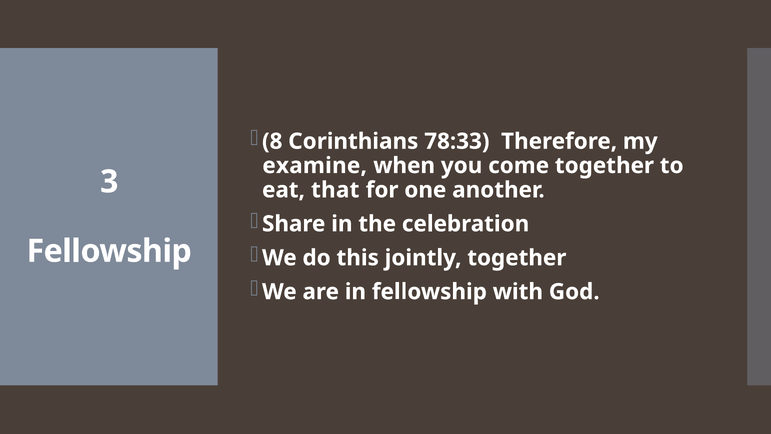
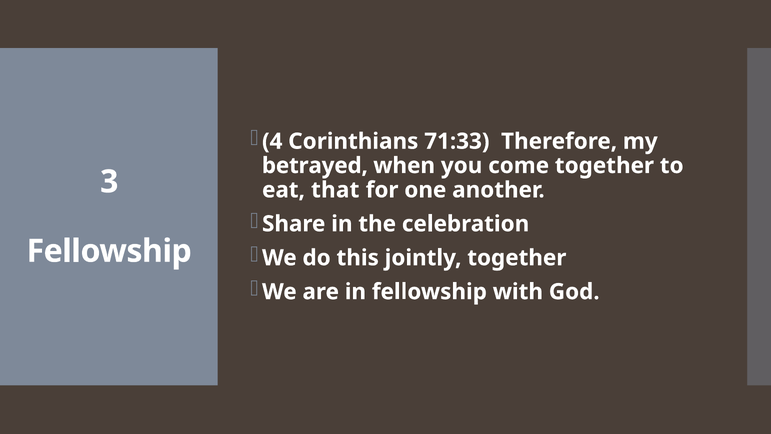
8: 8 -> 4
78:33: 78:33 -> 71:33
examine: examine -> betrayed
